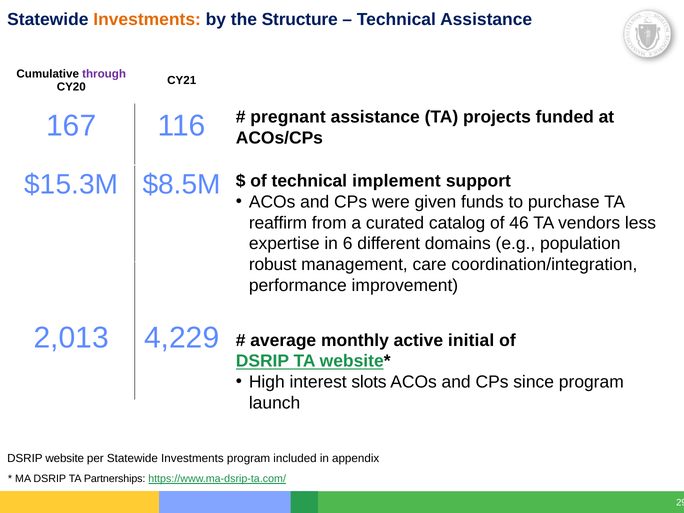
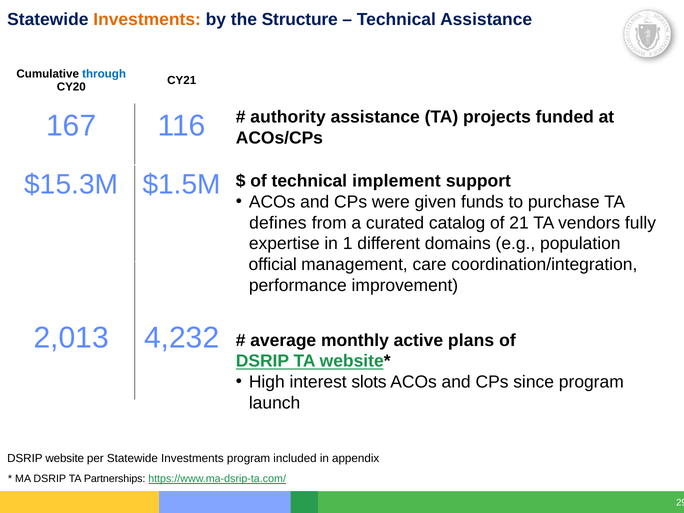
through colour: purple -> blue
pregnant: pregnant -> authority
$8.5M: $8.5M -> $1.5M
reaffirm: reaffirm -> defines
46: 46 -> 21
less: less -> fully
6: 6 -> 1
robust: robust -> official
4,229: 4,229 -> 4,232
initial: initial -> plans
